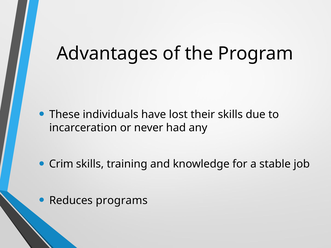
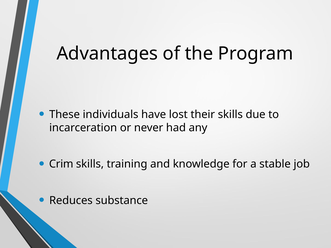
programs: programs -> substance
